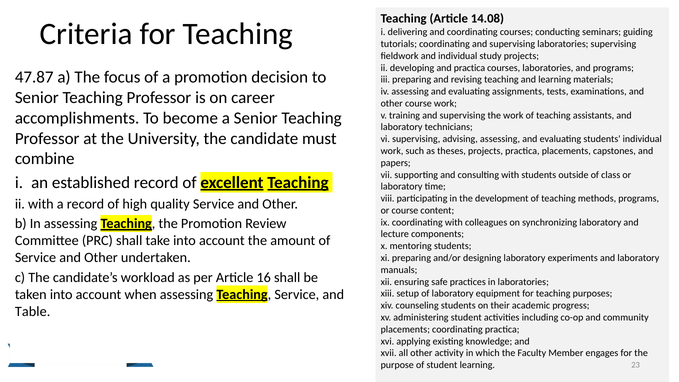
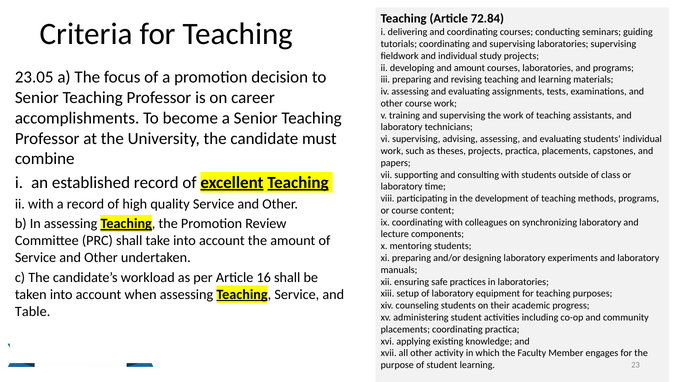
14.08: 14.08 -> 72.84
and practica: practica -> amount
47.87: 47.87 -> 23.05
